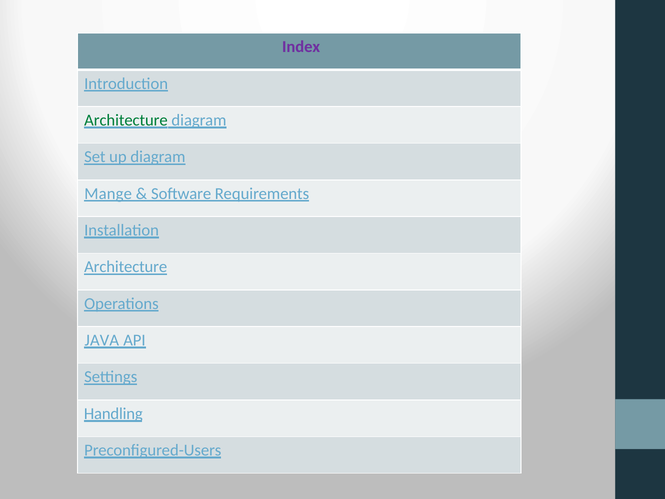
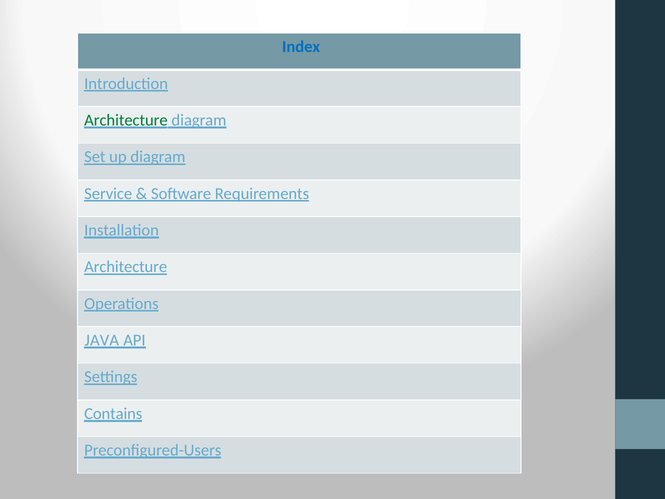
Index colour: purple -> blue
Mange: Mange -> Service
Handling: Handling -> Contains
